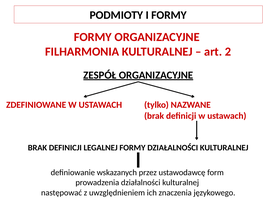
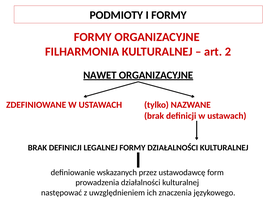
ZESPÓŁ: ZESPÓŁ -> NAWET
